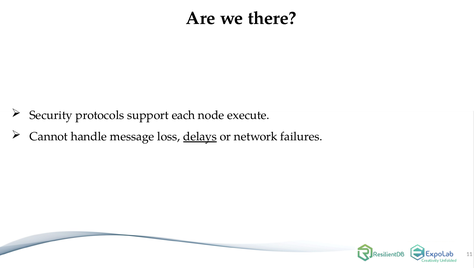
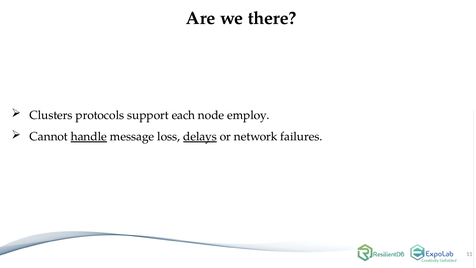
Security: Security -> Clusters
execute: execute -> employ
handle underline: none -> present
